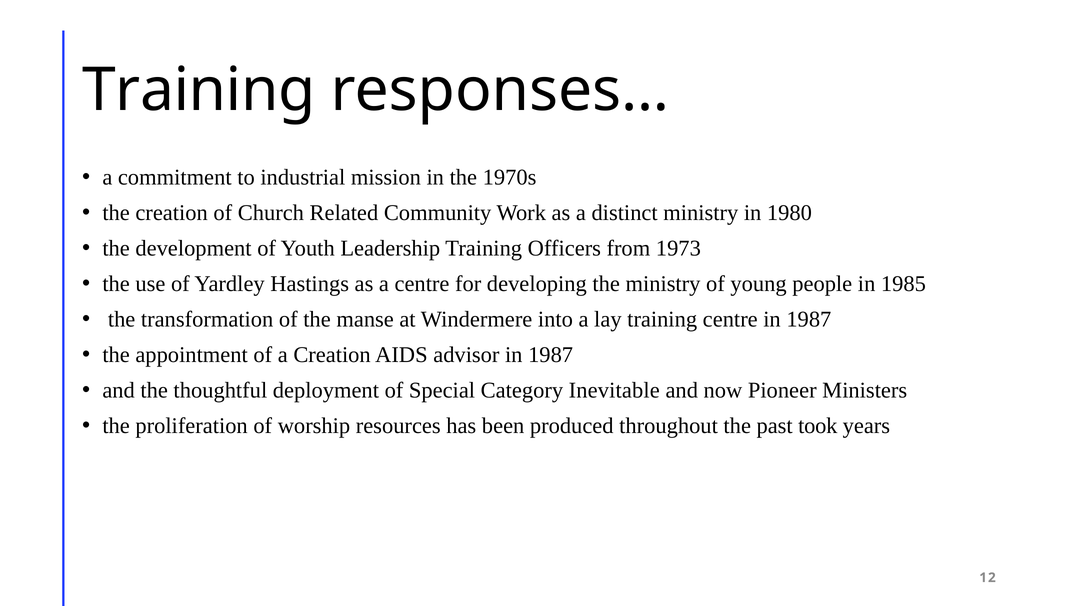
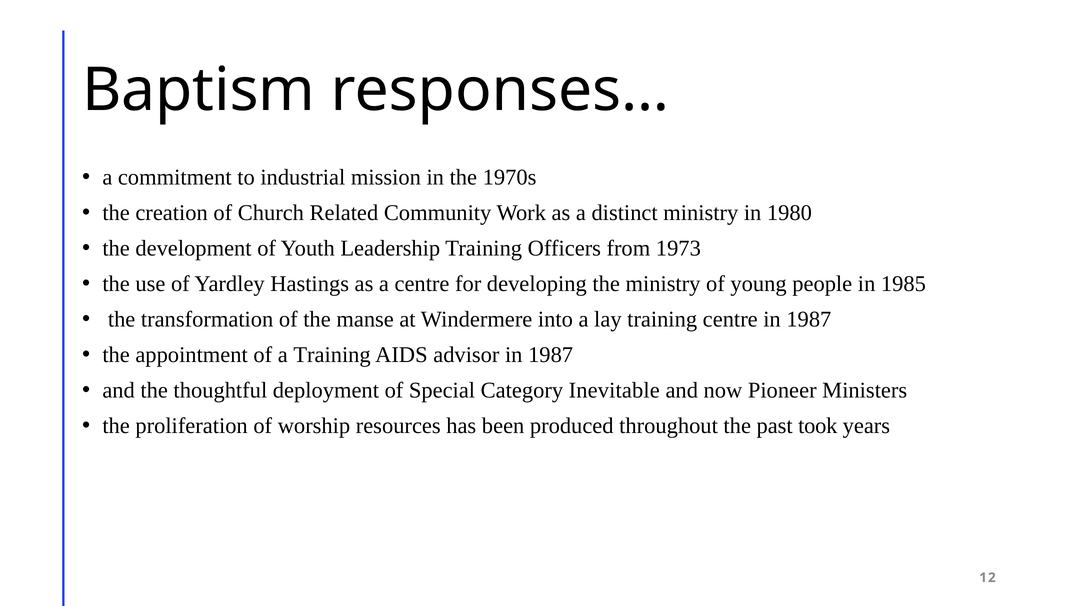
Training at (199, 91): Training -> Baptism
a Creation: Creation -> Training
